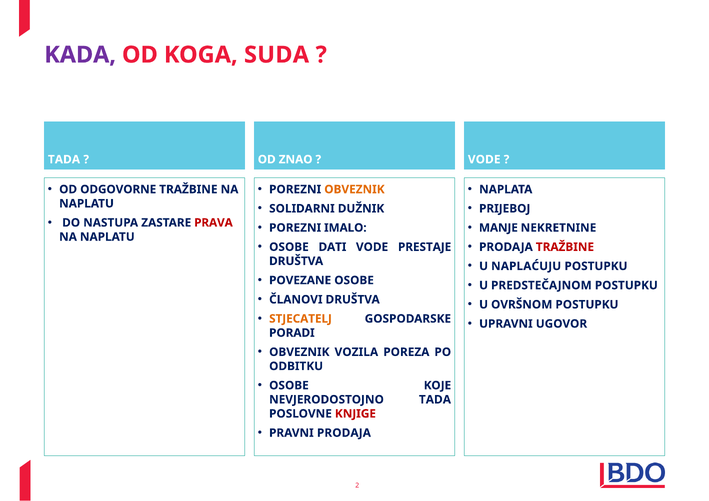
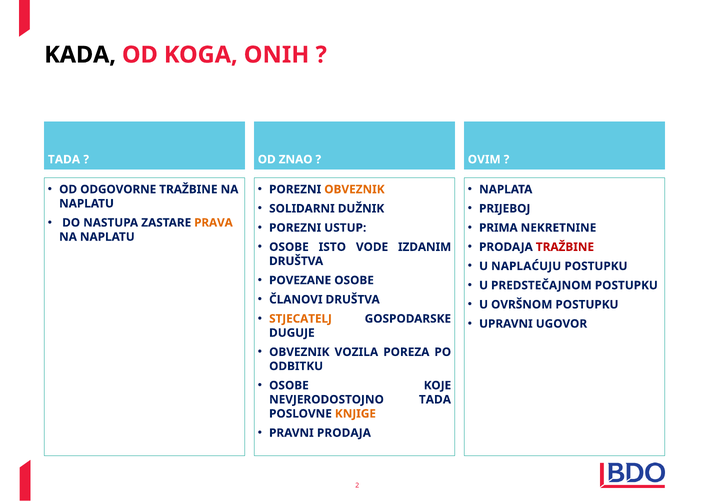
KADA colour: purple -> black
SUDA: SUDA -> ONIH
VODE at (484, 160): VODE -> OVIM
PRAVA colour: red -> orange
IMALO: IMALO -> USTUP
MANJE: MANJE -> PRIMA
DATI: DATI -> ISTO
PRESTAJE: PRESTAJE -> IZDANIM
PORADI: PORADI -> DUGUJE
KNJIGE colour: red -> orange
